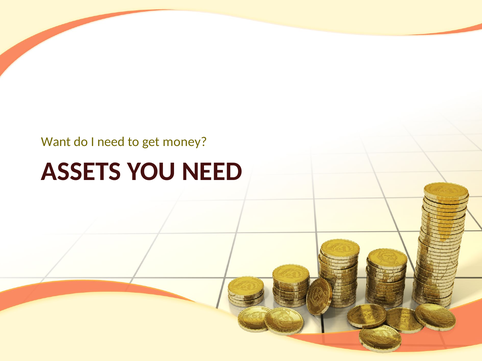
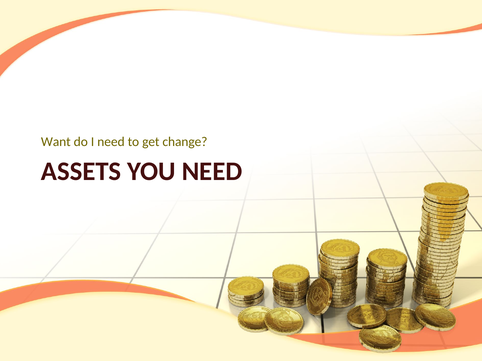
money: money -> change
